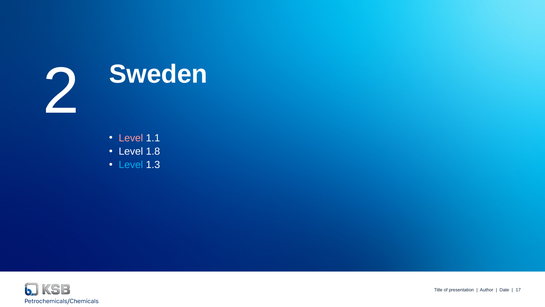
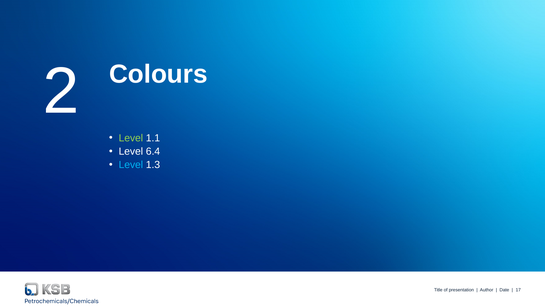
Sweden: Sweden -> Colours
Level at (131, 138) colour: pink -> light green
1.8: 1.8 -> 6.4
